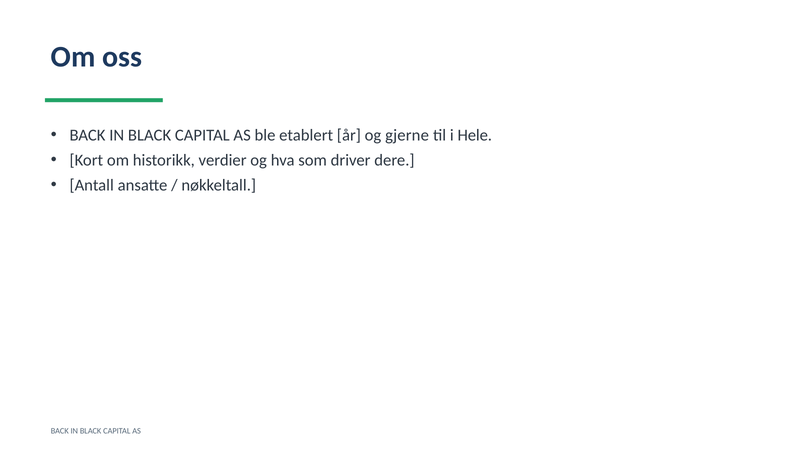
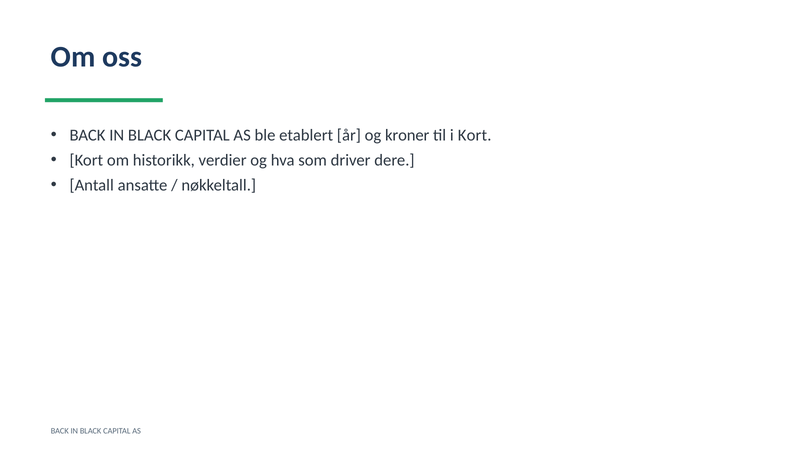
gjerne: gjerne -> kroner
i Hele: Hele -> Kort
